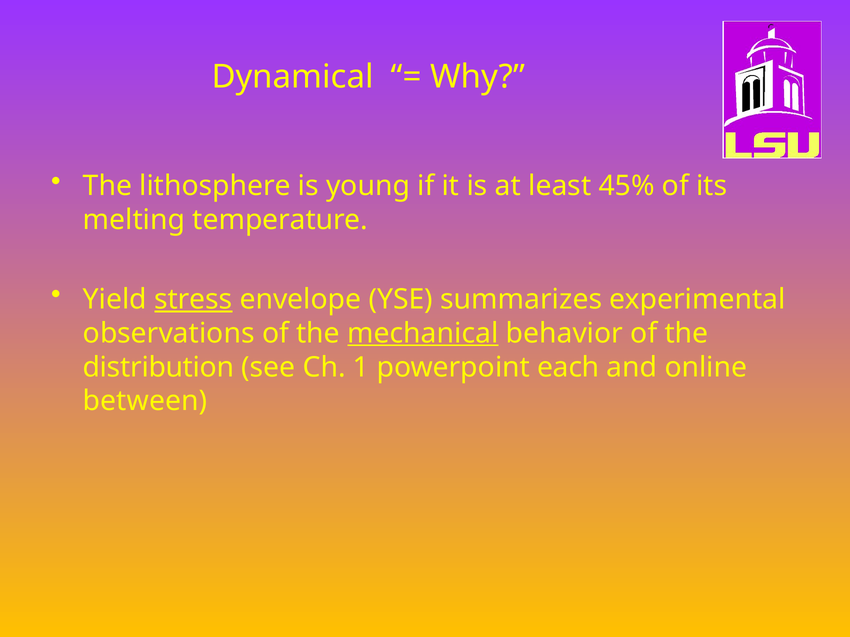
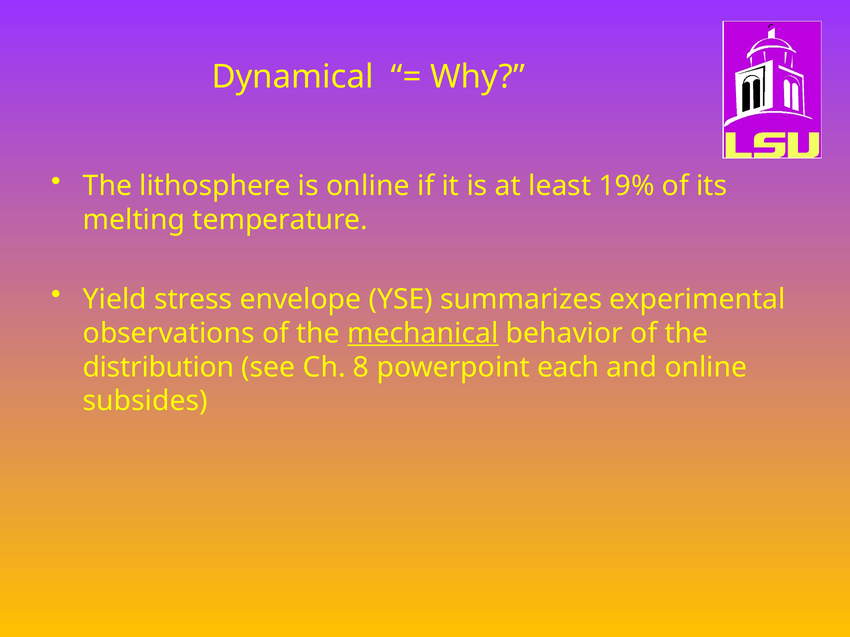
is young: young -> online
45%: 45% -> 19%
stress underline: present -> none
1: 1 -> 8
between: between -> subsides
